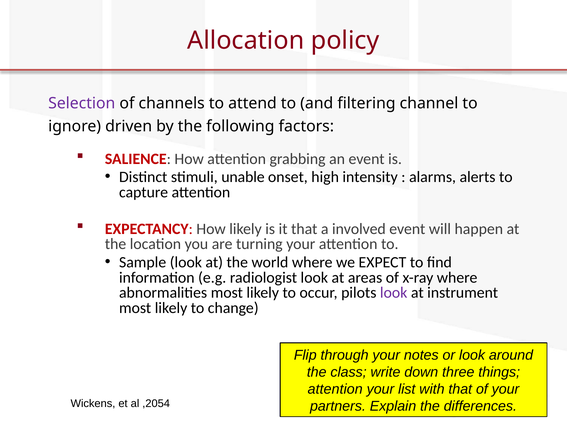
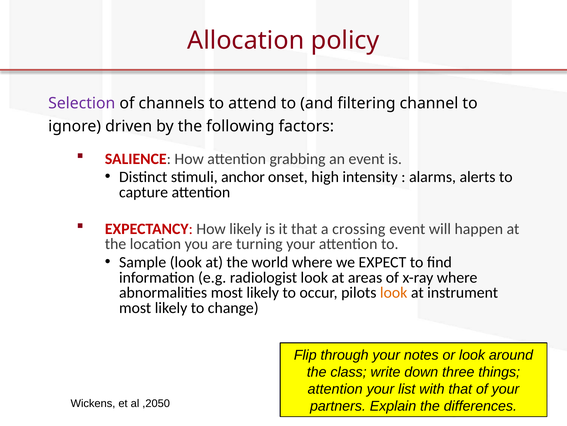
unable: unable -> anchor
involved: involved -> crossing
look at (394, 292) colour: purple -> orange
,2054: ,2054 -> ,2050
